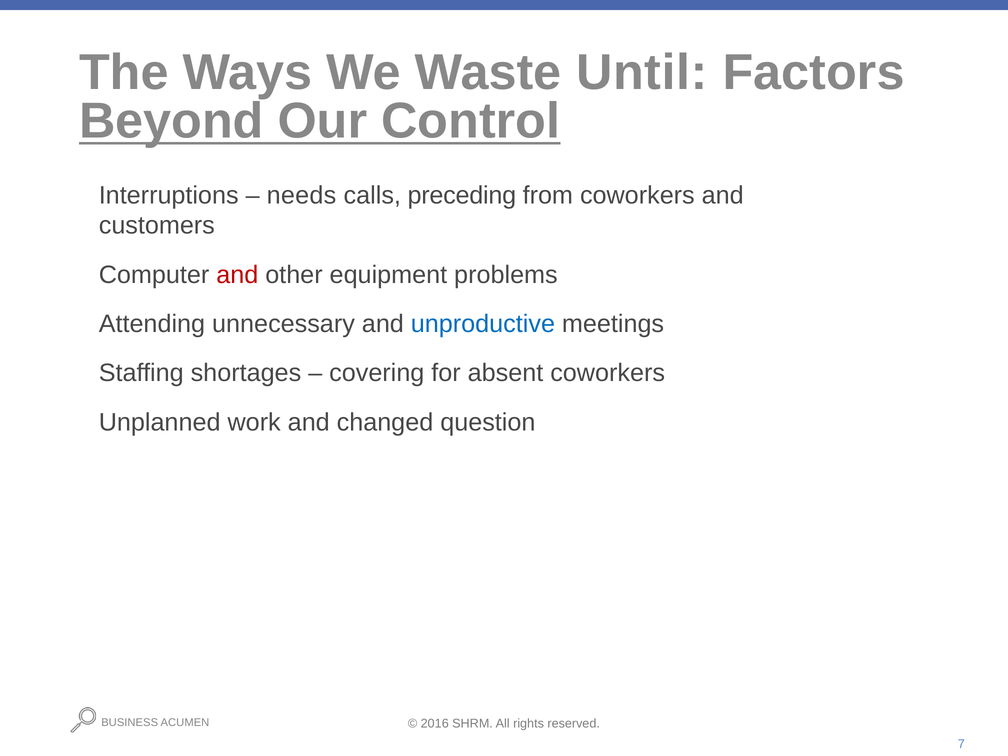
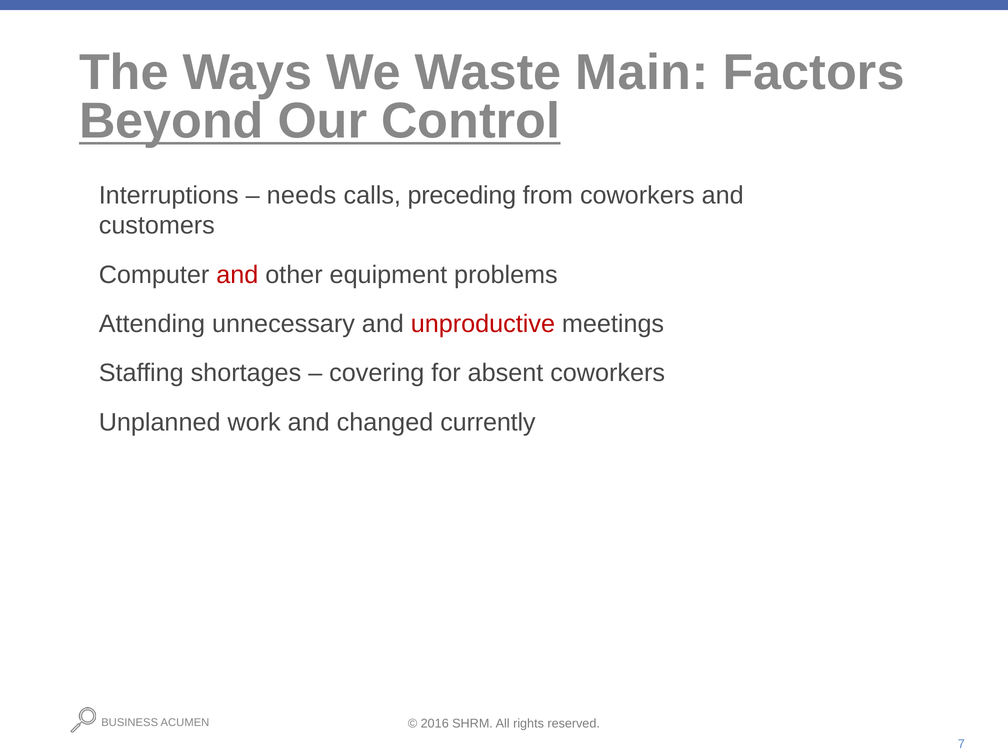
Until: Until -> Main
unproductive colour: blue -> red
question: question -> currently
